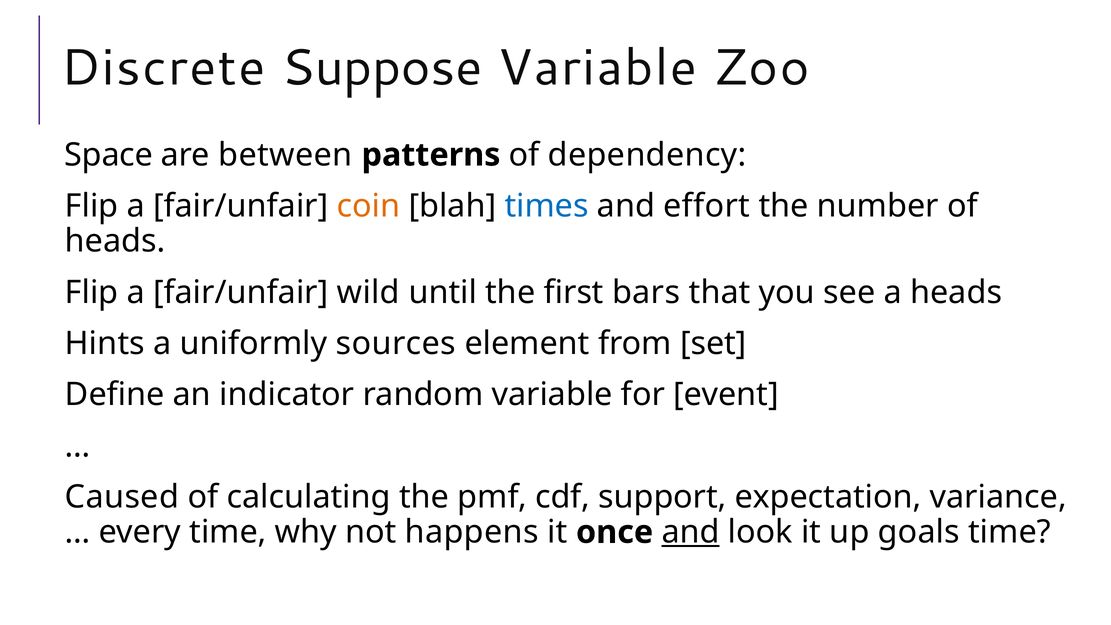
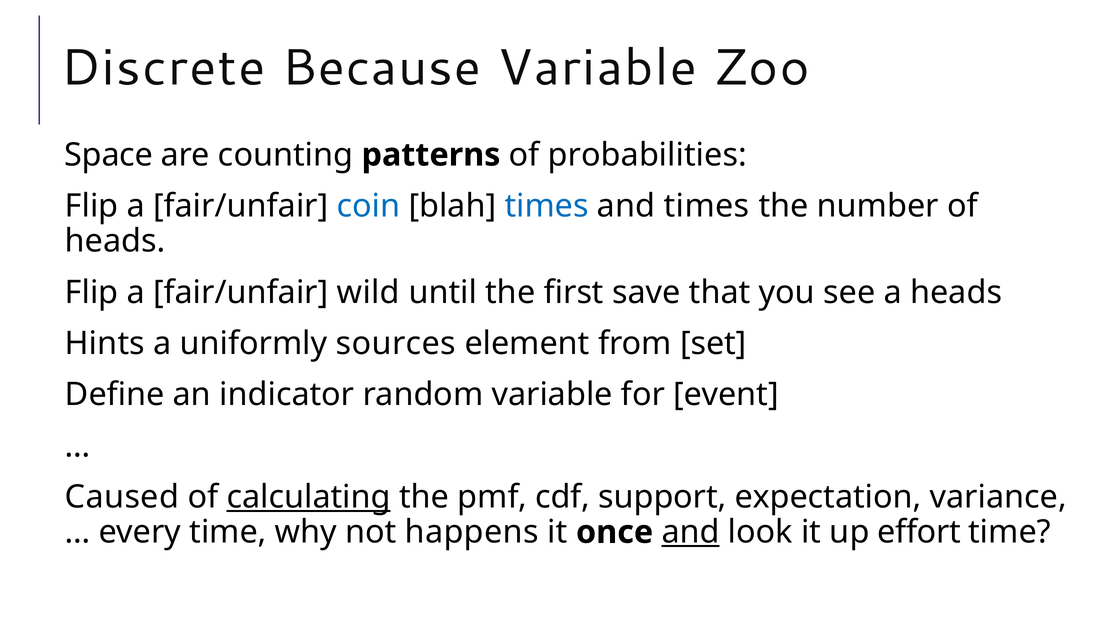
Suppose: Suppose -> Because
between: between -> counting
dependency: dependency -> probabilities
coin colour: orange -> blue
and effort: effort -> times
bars: bars -> save
calculating underline: none -> present
goals: goals -> effort
